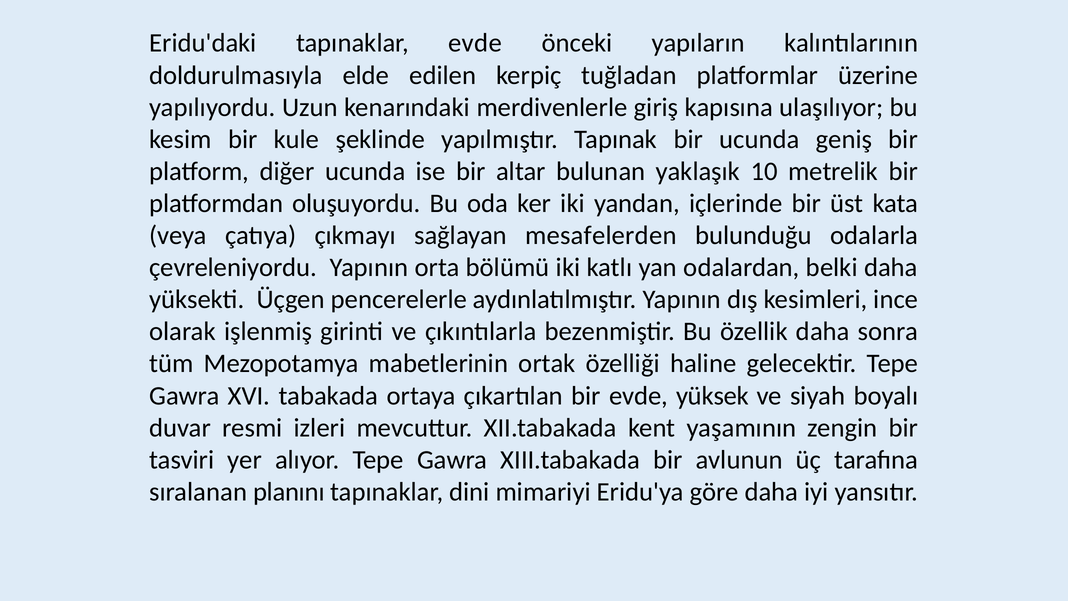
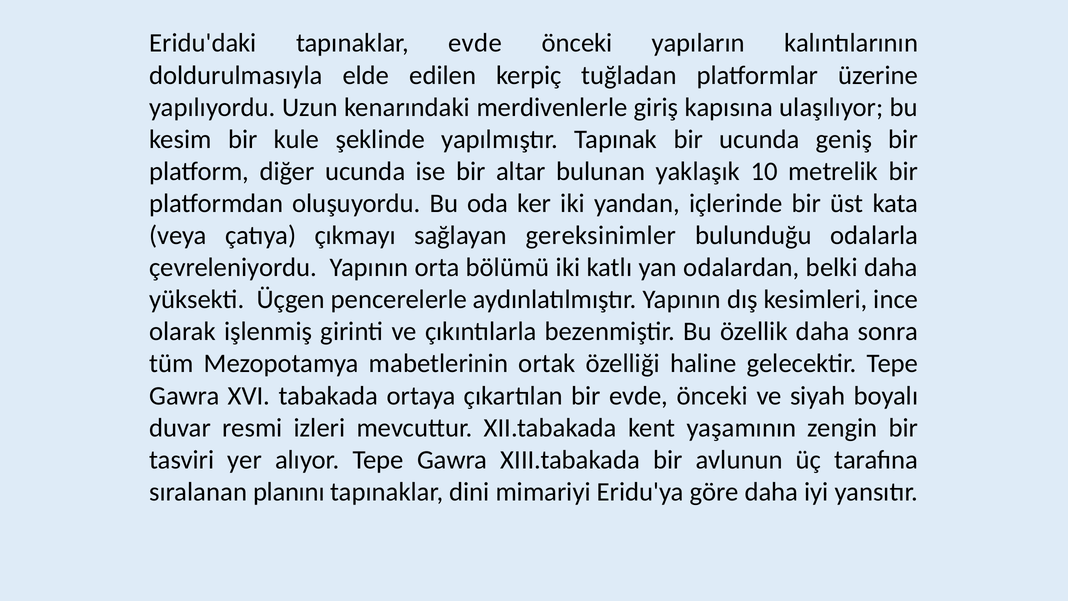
mesafelerden: mesafelerden -> gereksinimler
bir evde yüksek: yüksek -> önceki
